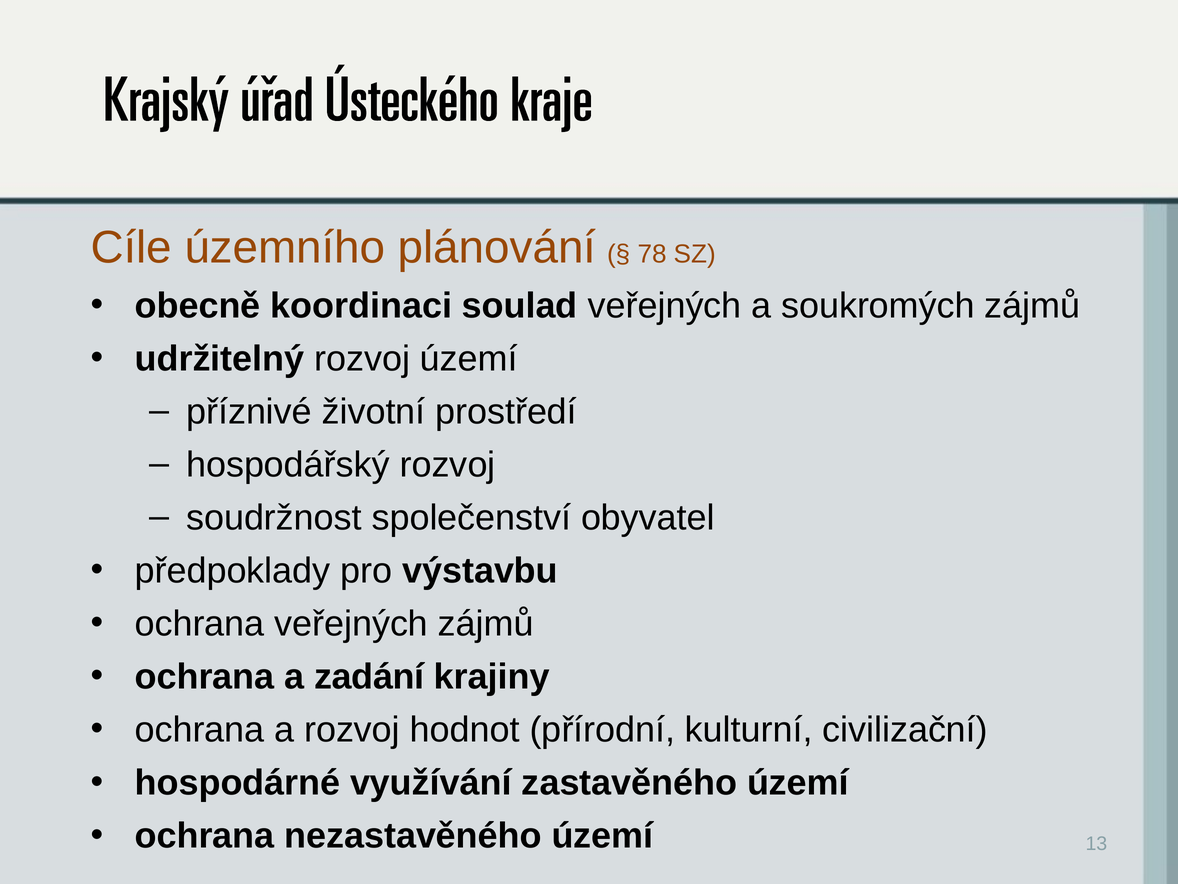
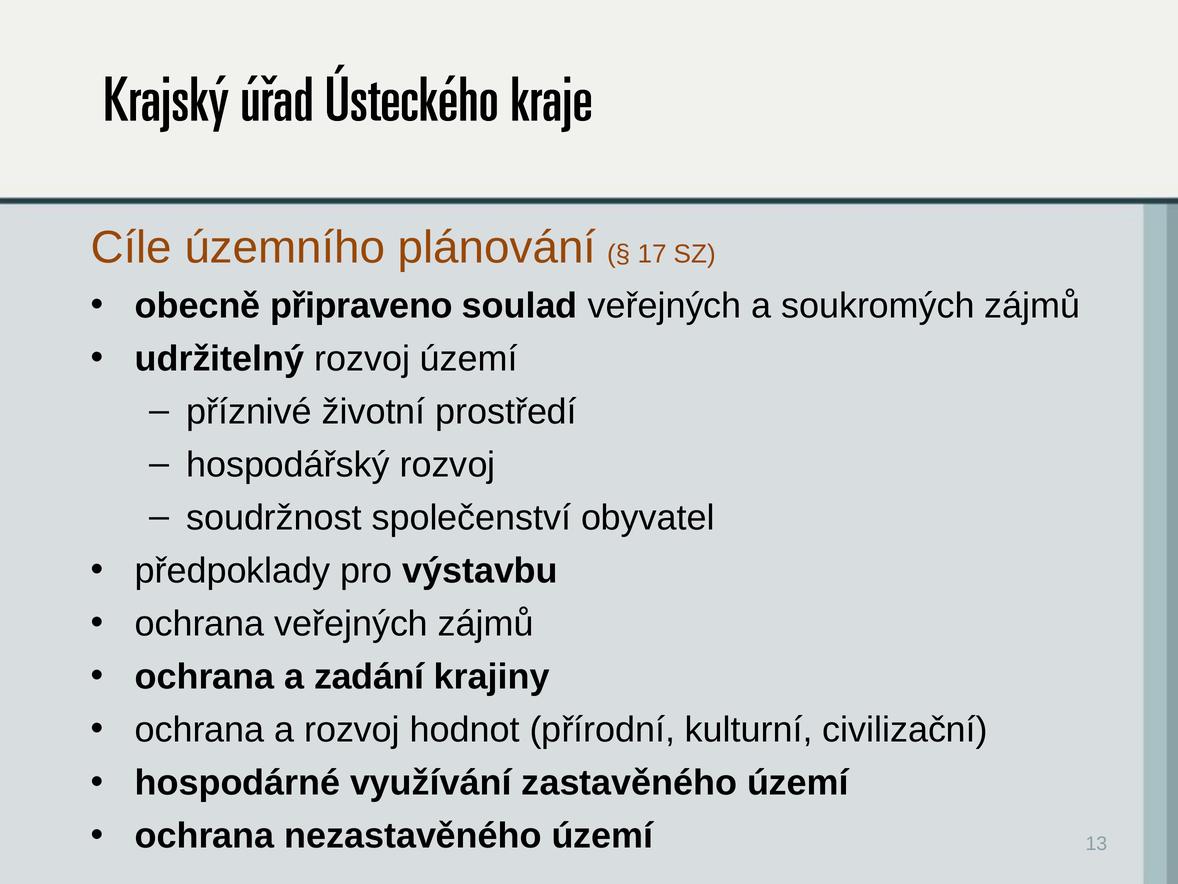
78: 78 -> 17
koordinaci: koordinaci -> připraveno
